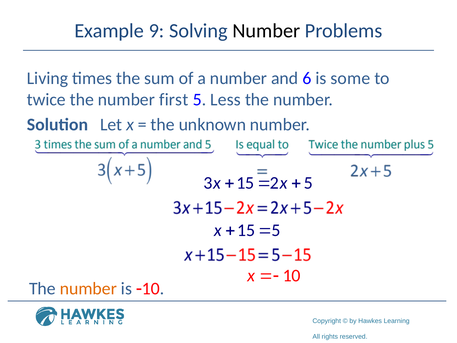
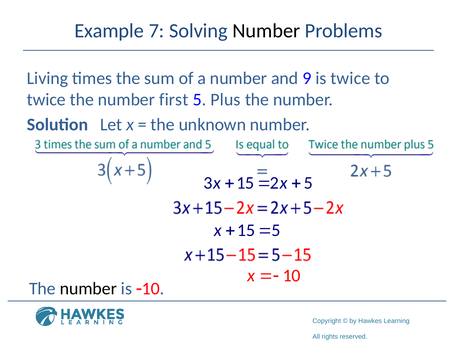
9: 9 -> 7
6: 6 -> 9
is some: some -> twice
Less: Less -> Plus
number at (88, 288) colour: orange -> black
